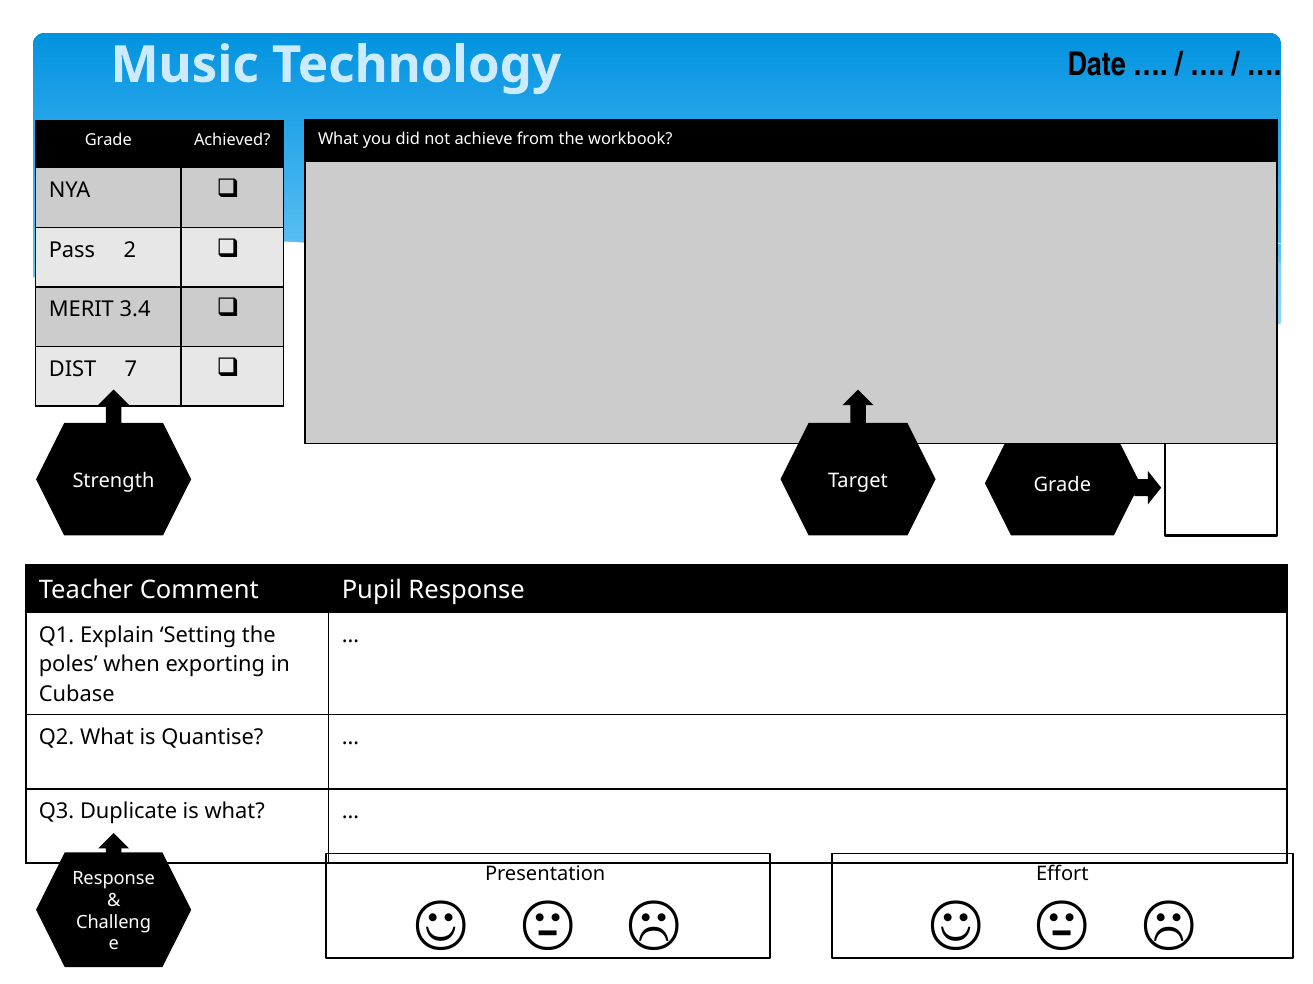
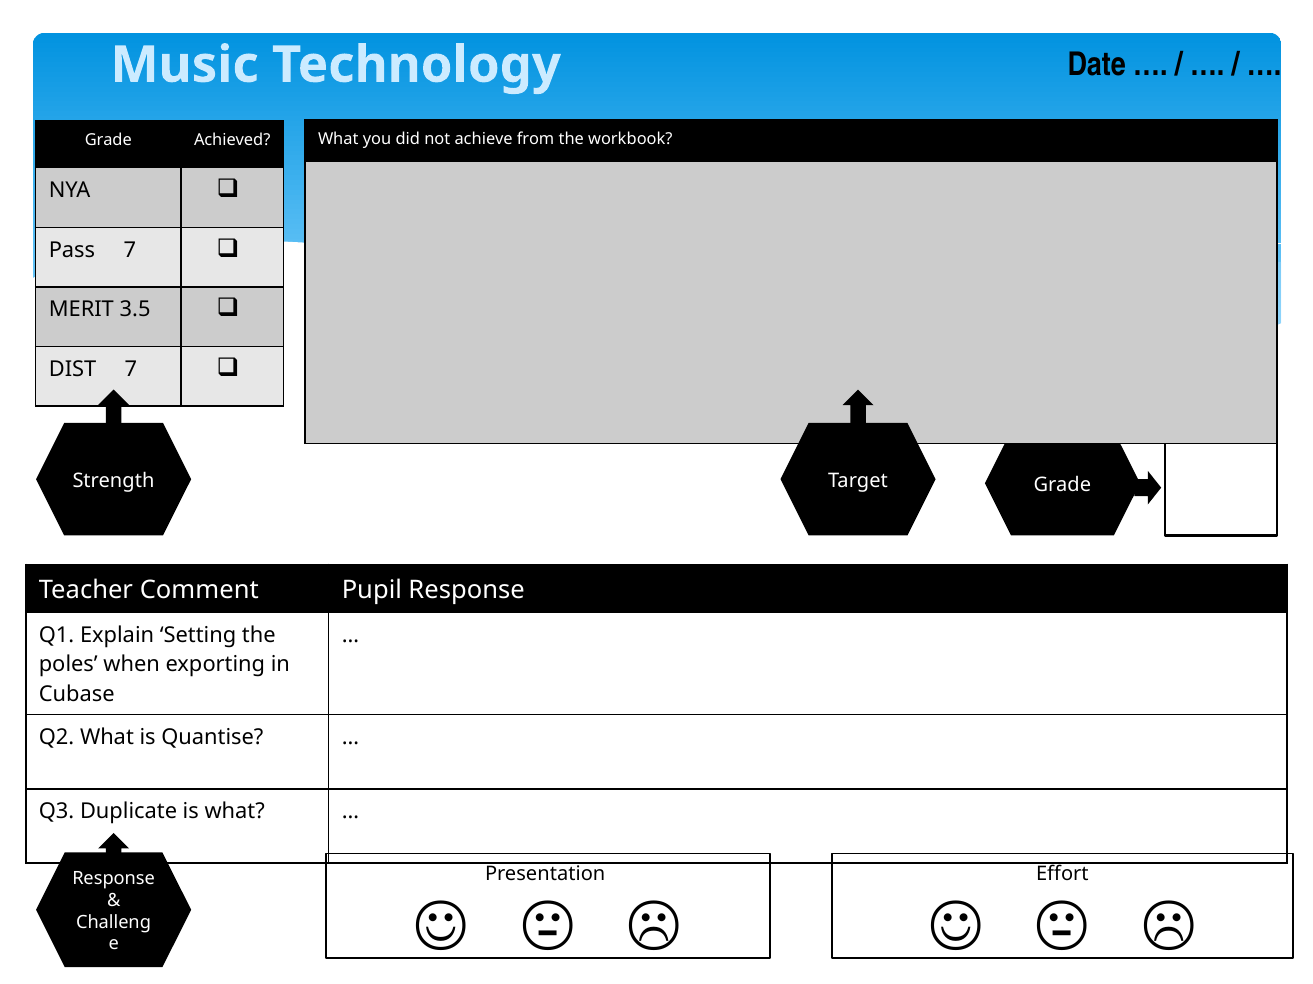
Pass 2: 2 -> 7
3.4: 3.4 -> 3.5
